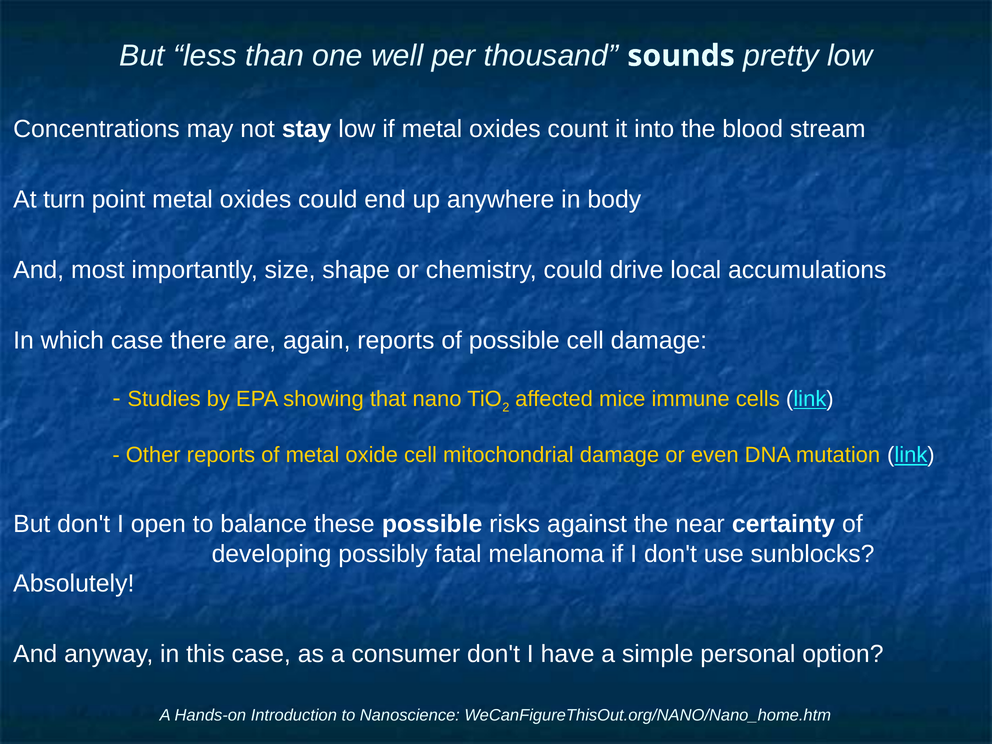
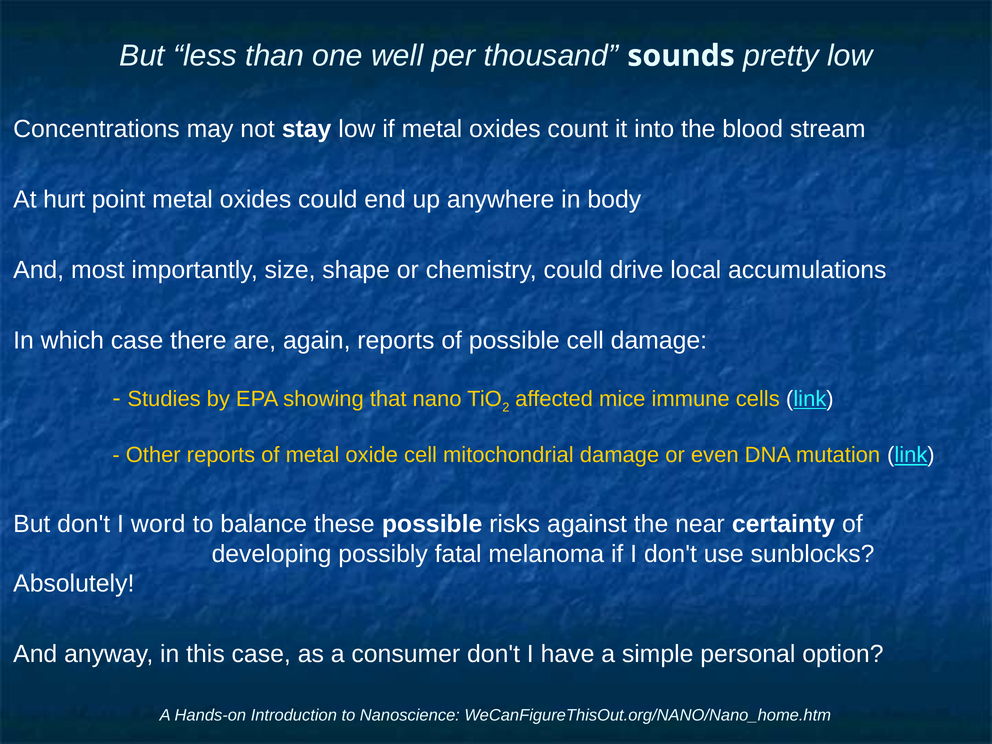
turn: turn -> hurt
open: open -> word
